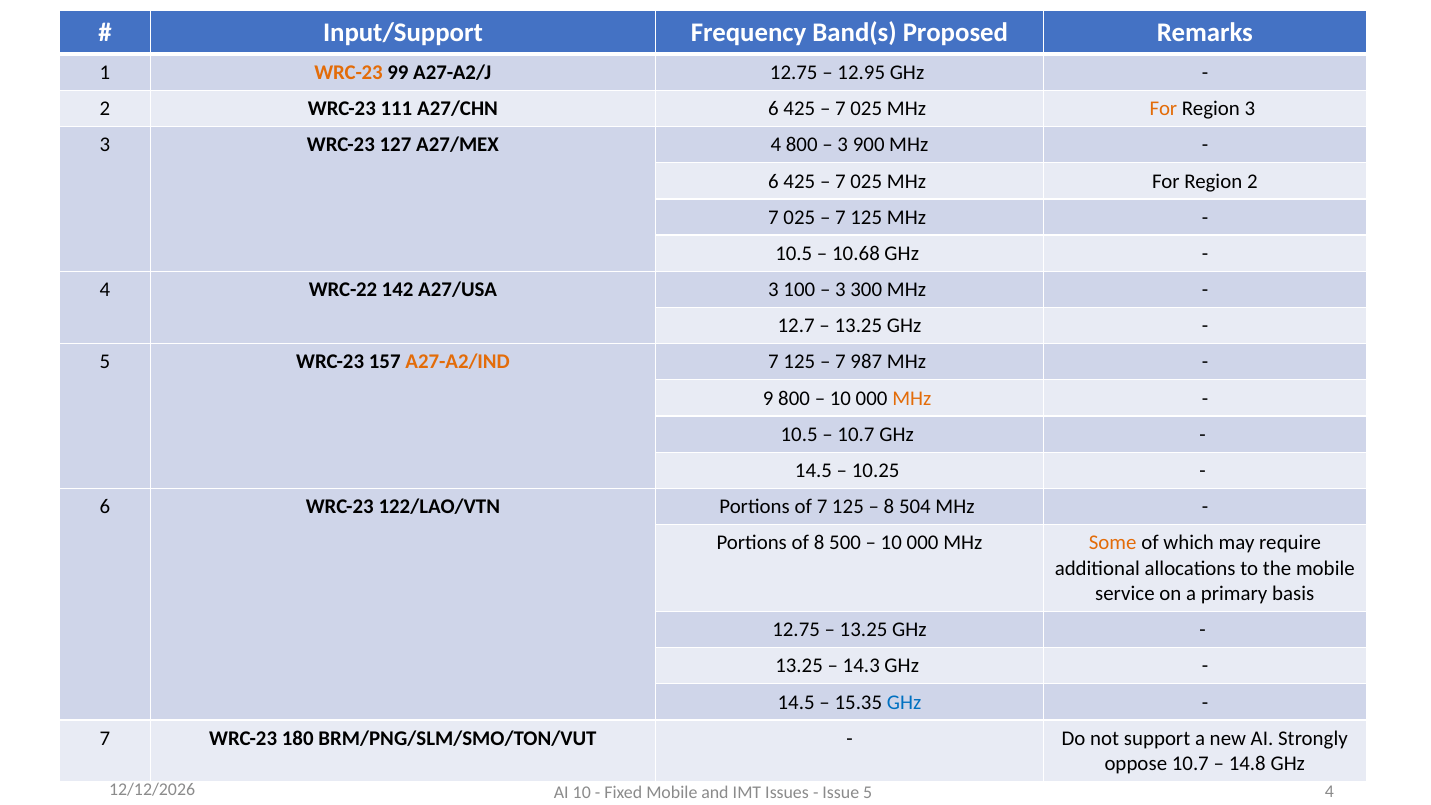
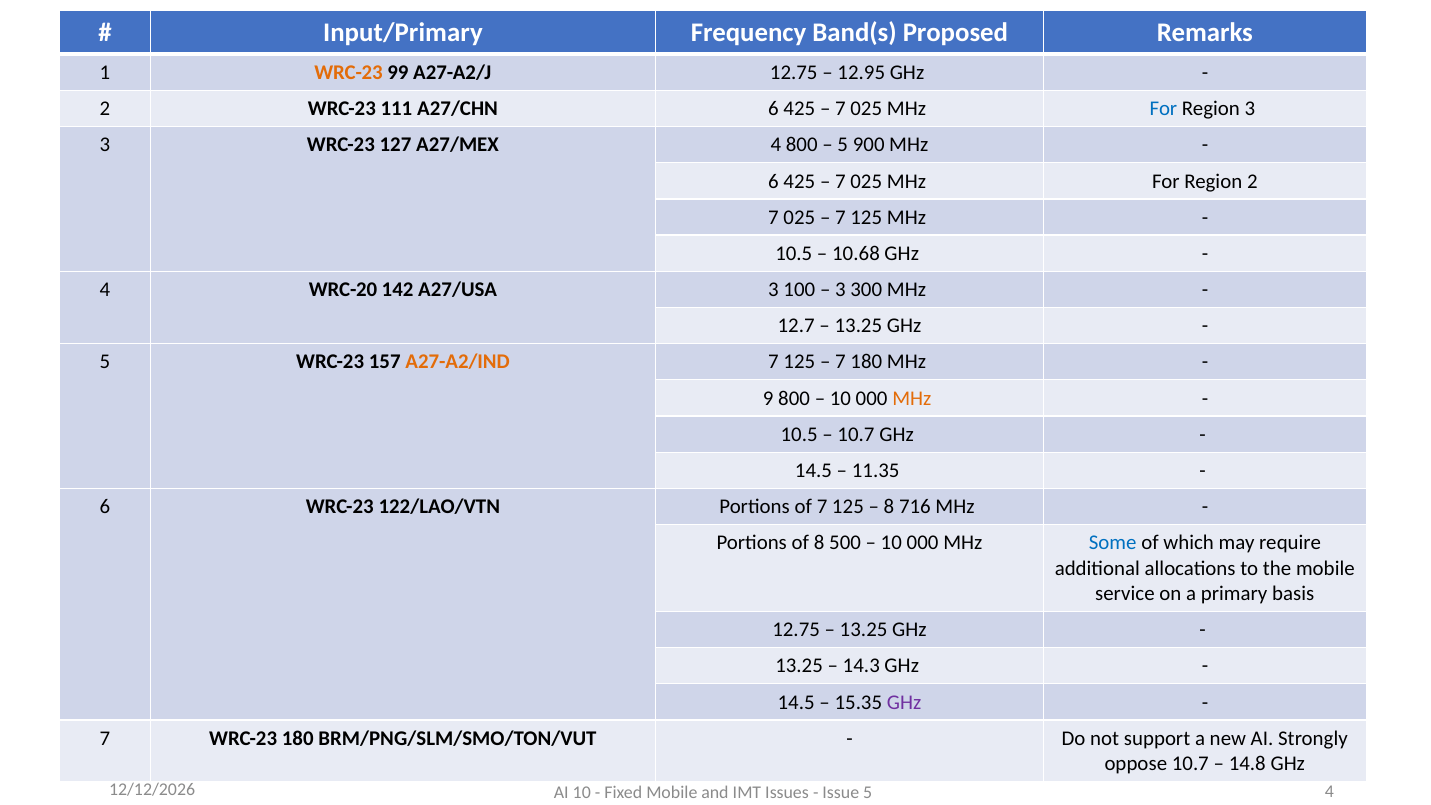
Input/Support: Input/Support -> Input/Primary
For at (1163, 109) colour: orange -> blue
3 at (843, 145): 3 -> 5
WRC-22: WRC-22 -> WRC-20
7 987: 987 -> 180
10.25: 10.25 -> 11.35
504: 504 -> 716
Some colour: orange -> blue
GHz at (904, 702) colour: blue -> purple
